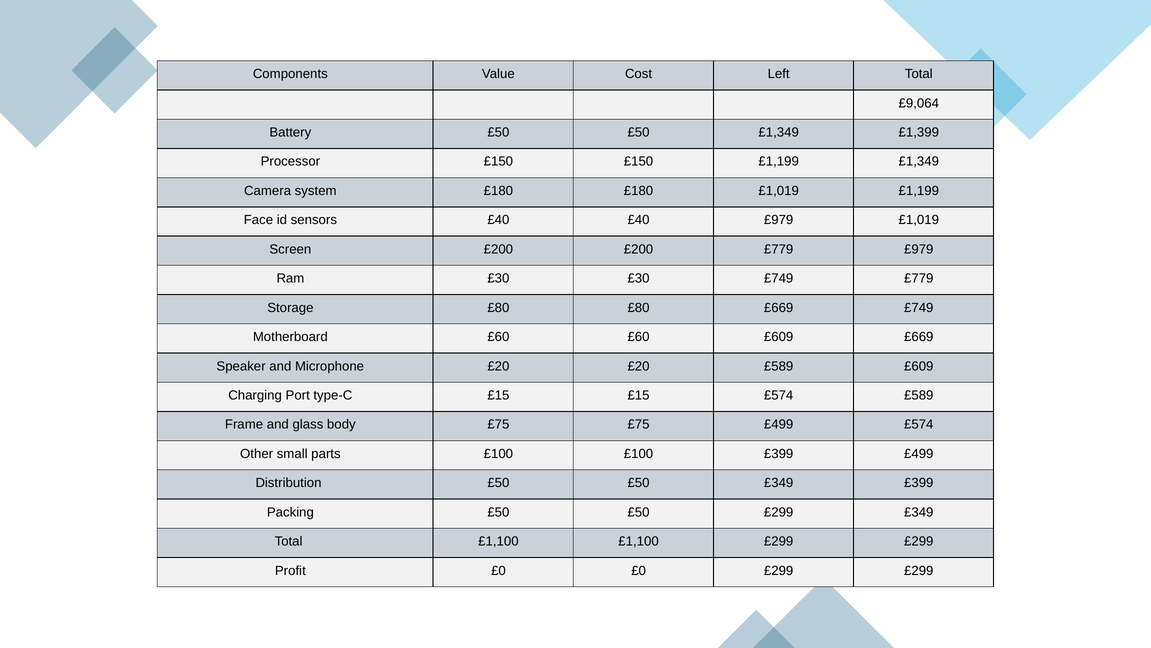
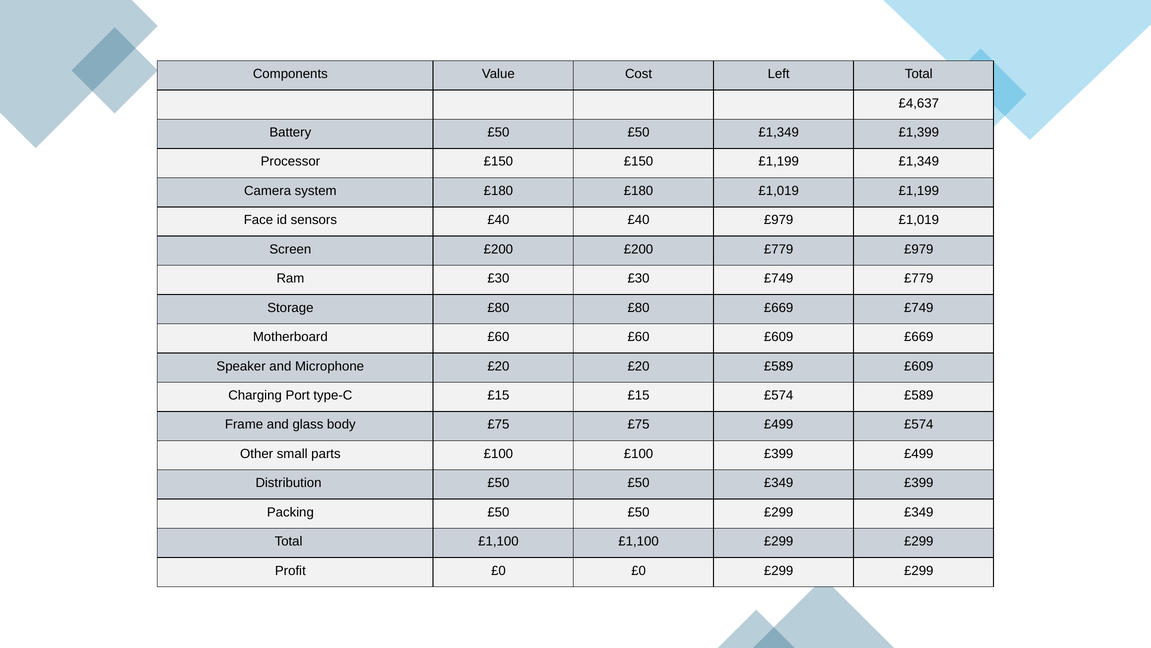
£9,064: £9,064 -> £4,637
